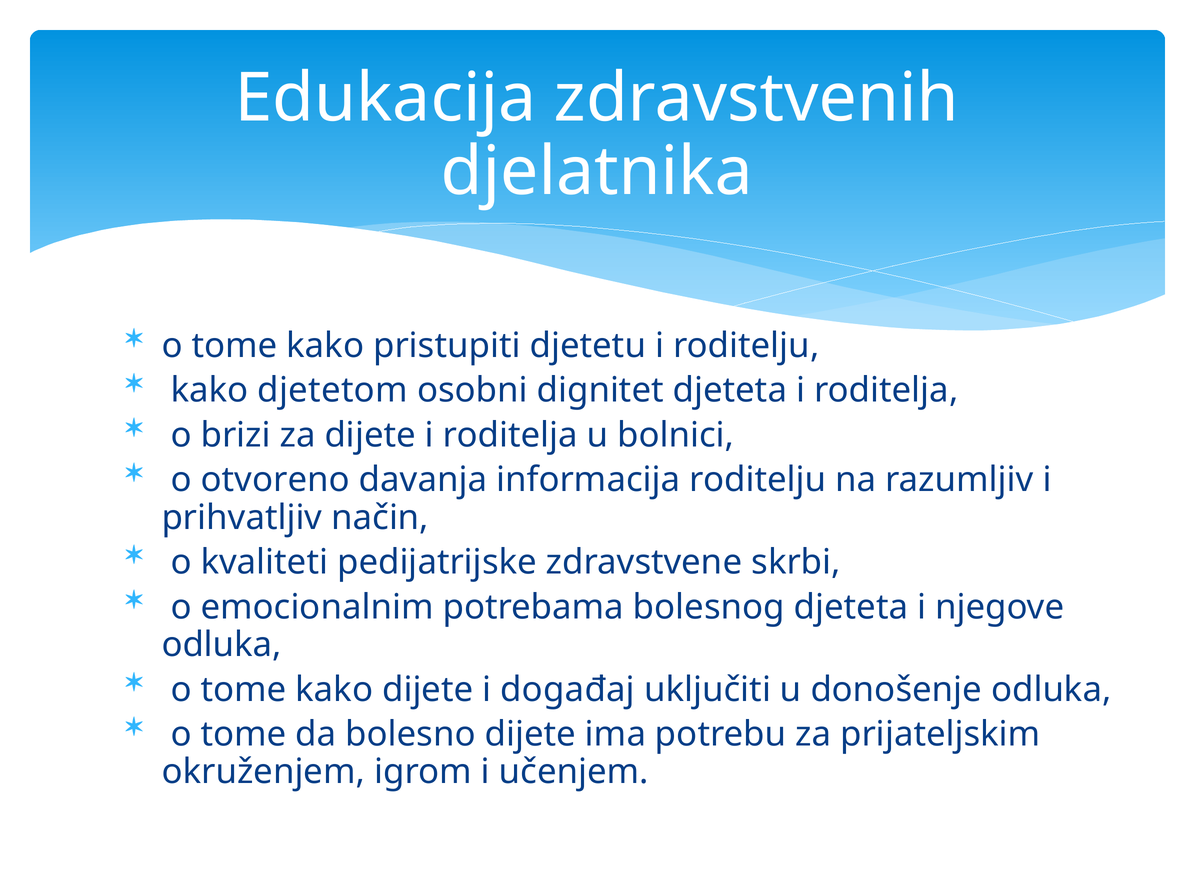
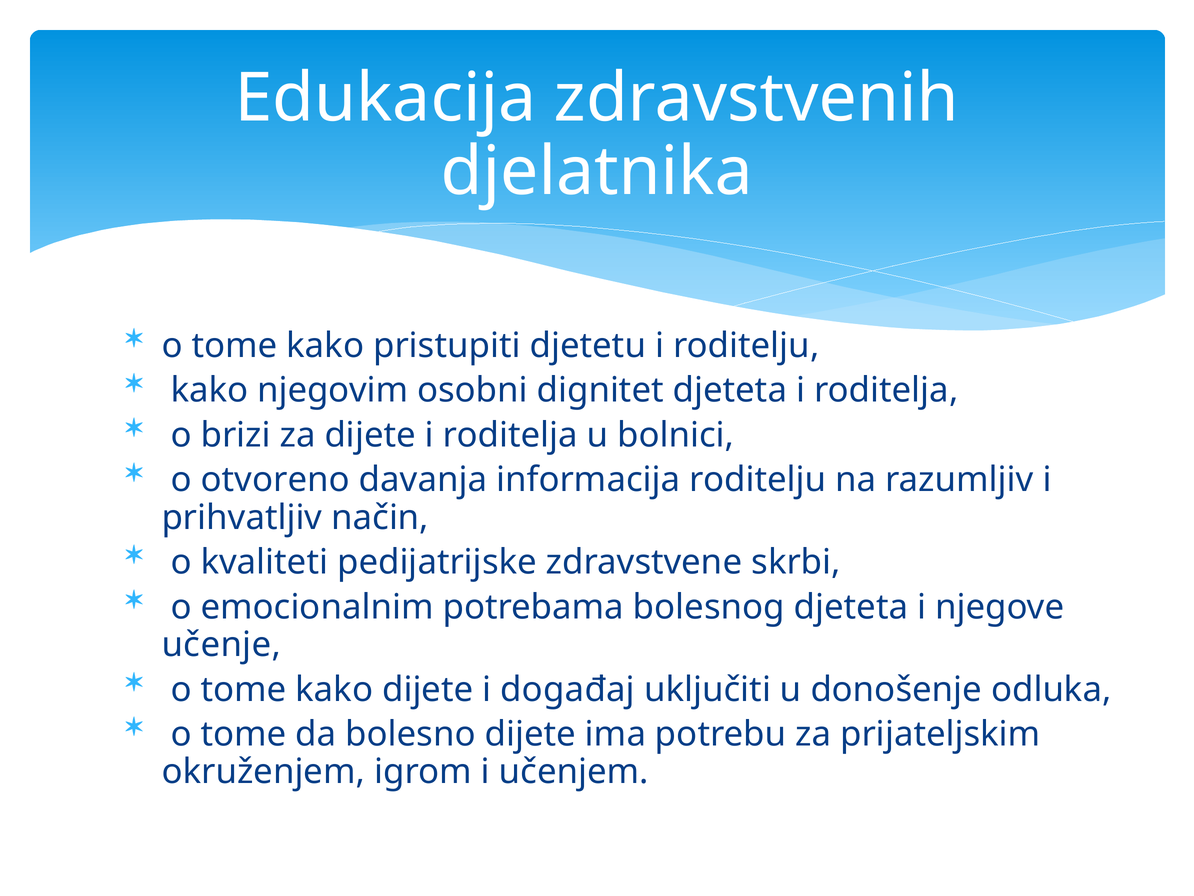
djetetom: djetetom -> njegovim
odluka at (222, 644): odluka -> učenje
